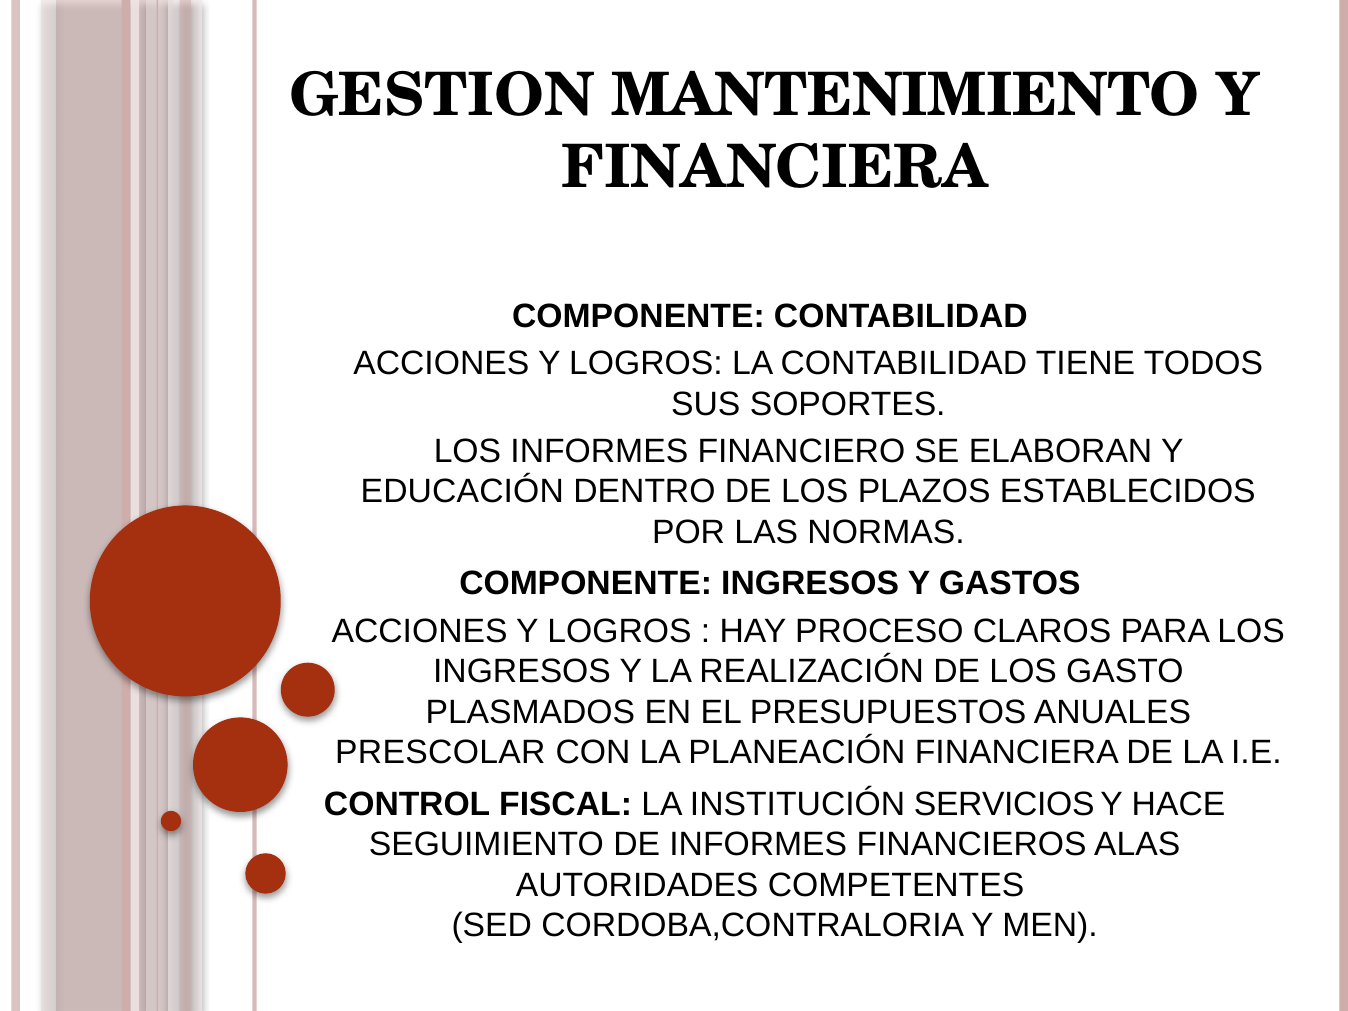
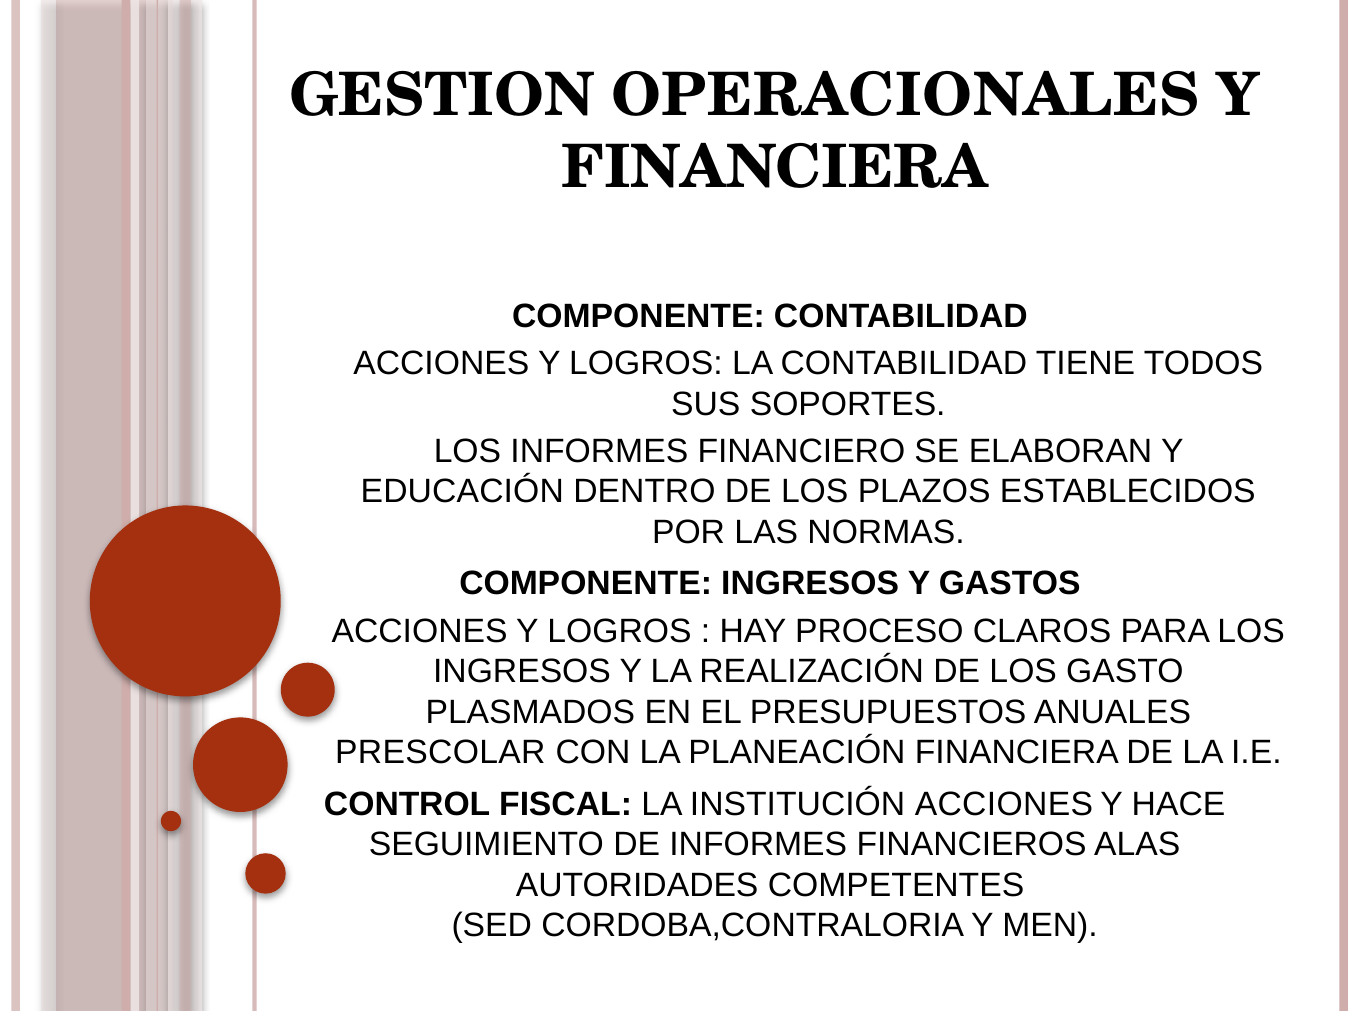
MANTENIMIENTO: MANTENIMIENTO -> OPERACIONALES
INSTITUCIÓN SERVICIOS: SERVICIOS -> ACCIONES
